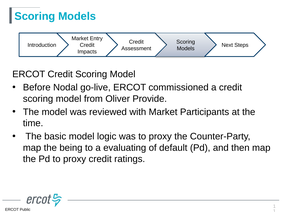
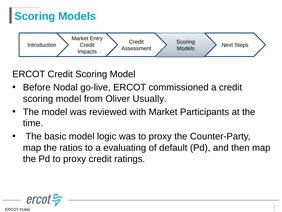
Provide: Provide -> Usually
being: being -> ratios
